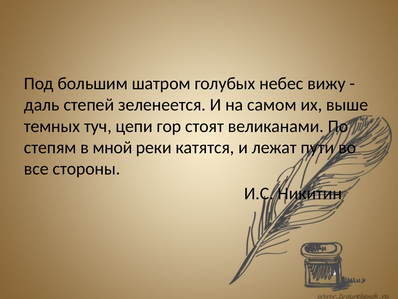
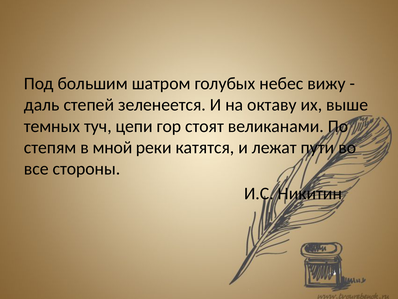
самом: самом -> октаву
